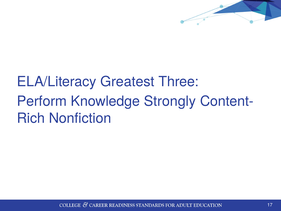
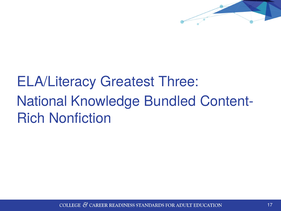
Perform: Perform -> National
Strongly: Strongly -> Bundled
